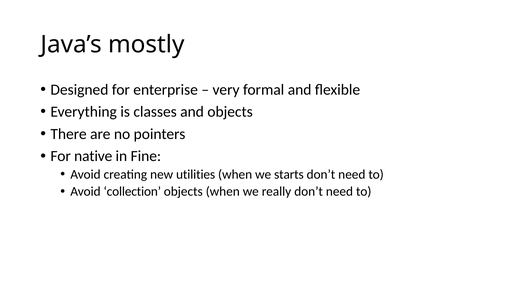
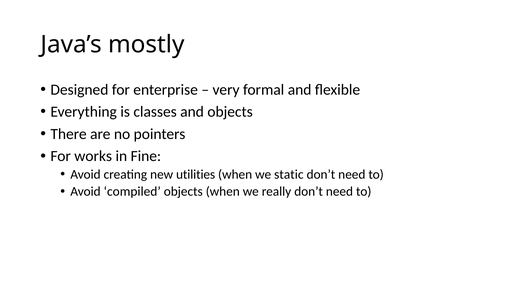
native: native -> works
starts: starts -> static
collection: collection -> compiled
